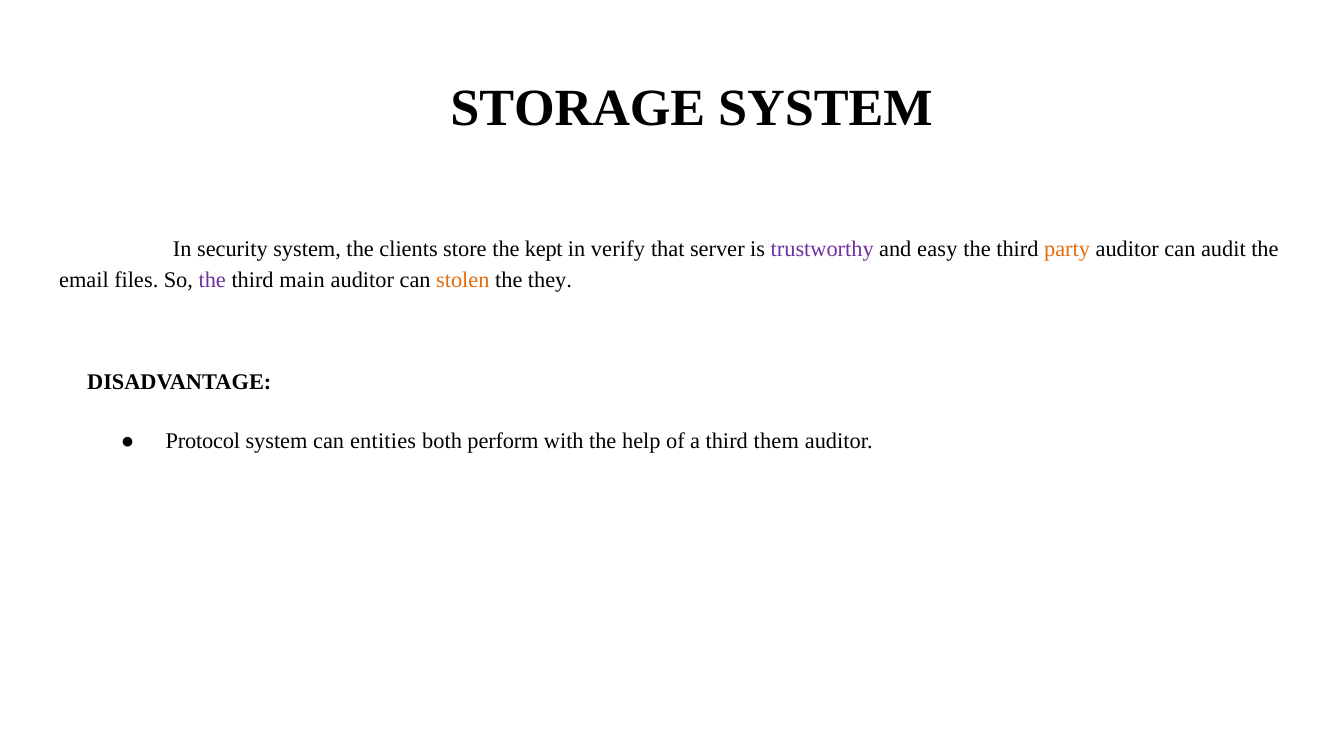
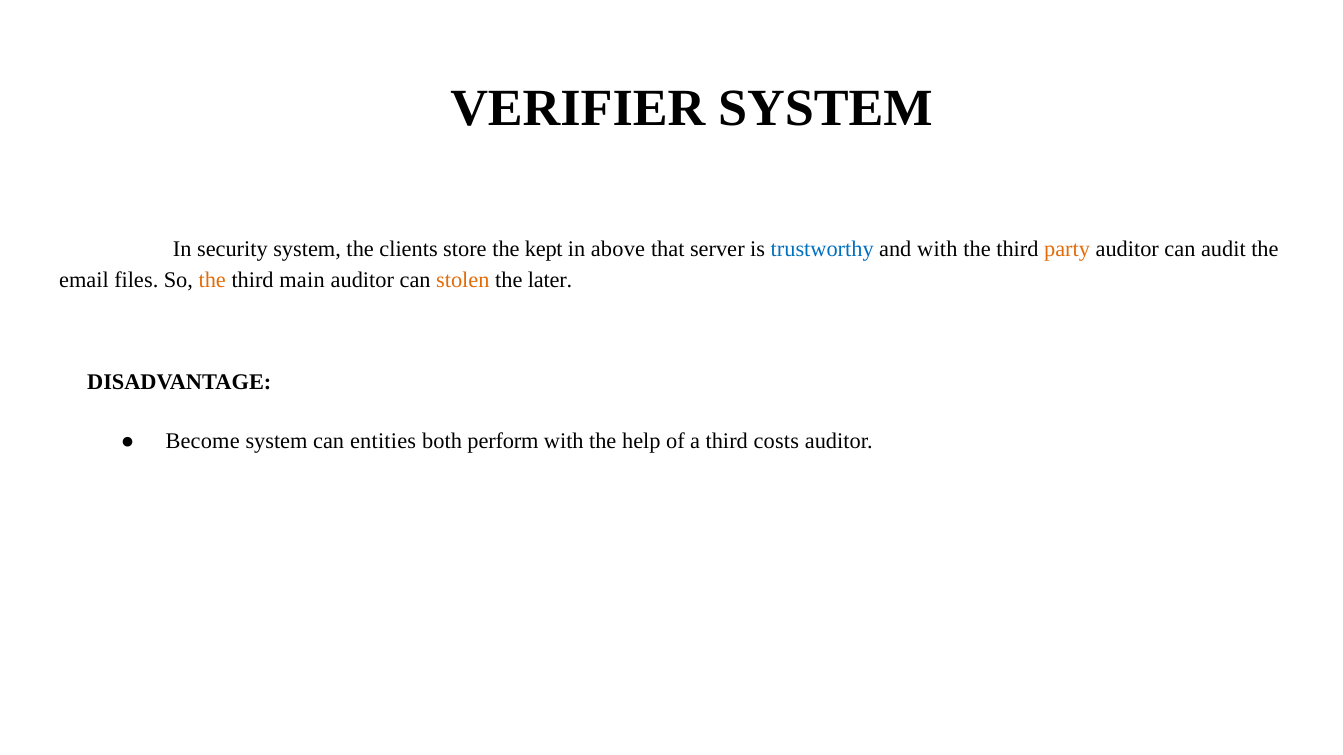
STORAGE: STORAGE -> VERIFIER
verify: verify -> above
trustworthy colour: purple -> blue
and easy: easy -> with
the at (212, 280) colour: purple -> orange
they: they -> later
Protocol: Protocol -> Become
them: them -> costs
